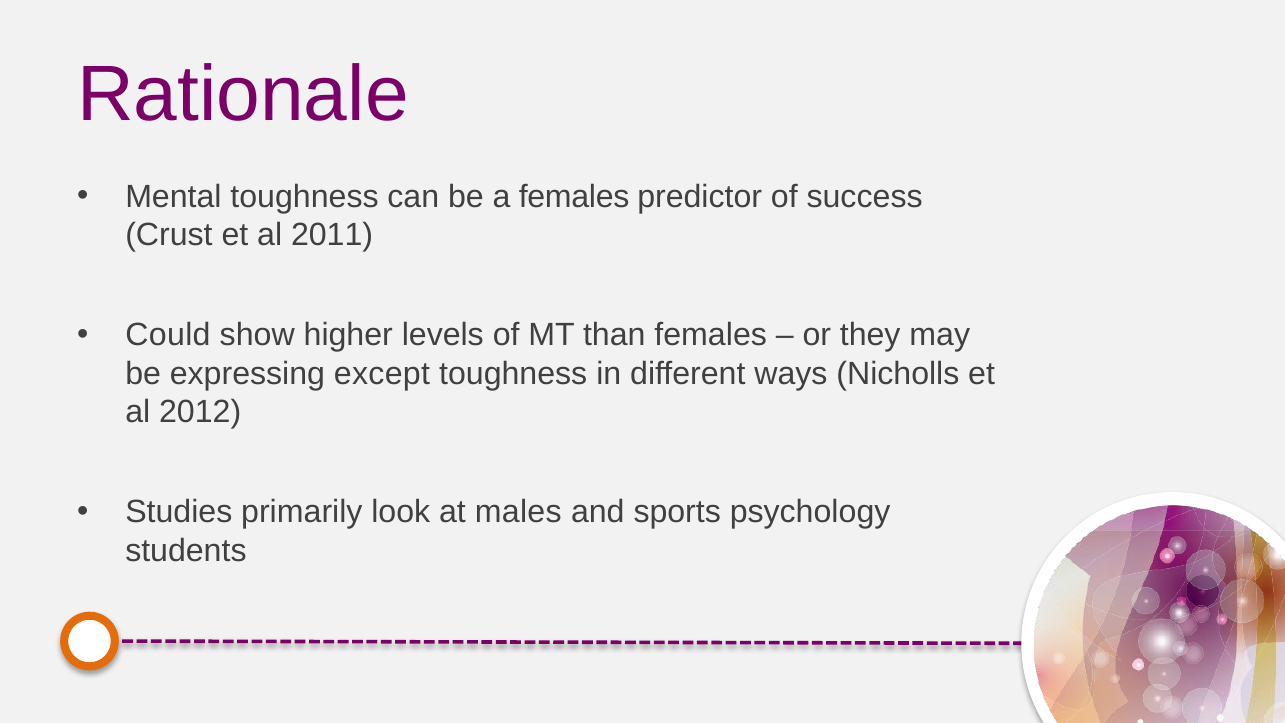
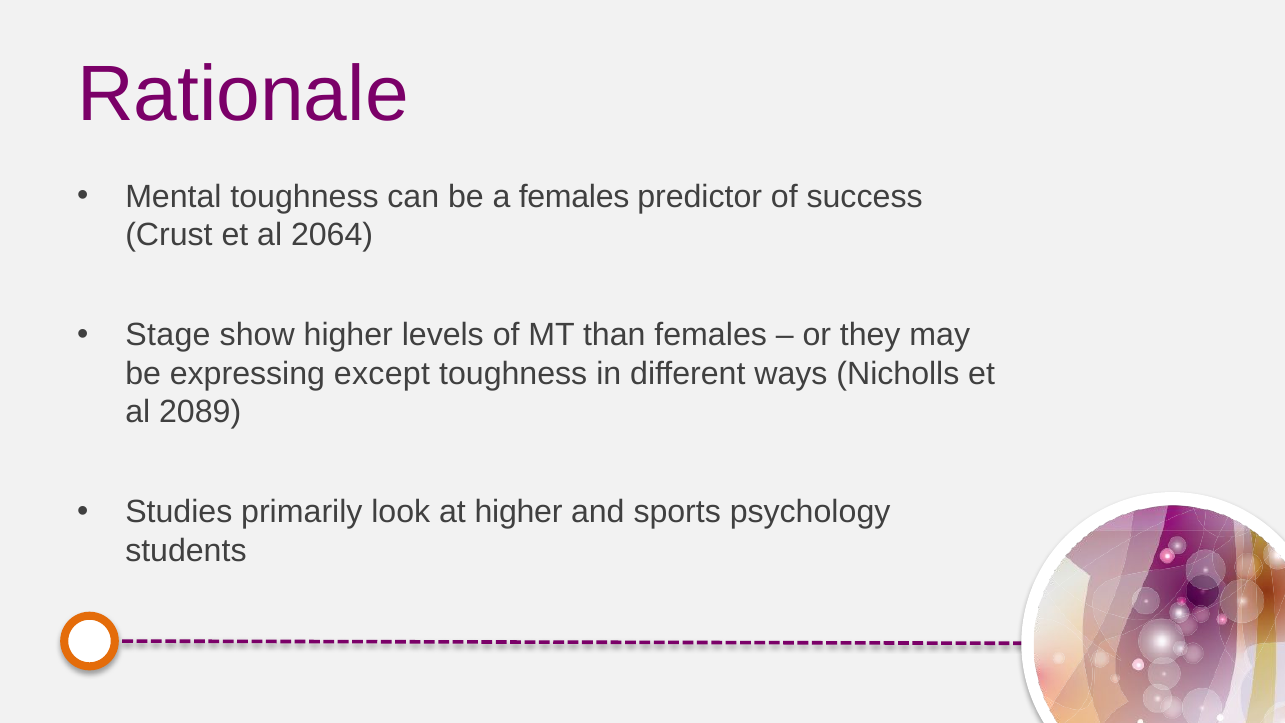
2011: 2011 -> 2064
Could: Could -> Stage
2012: 2012 -> 2089
at males: males -> higher
